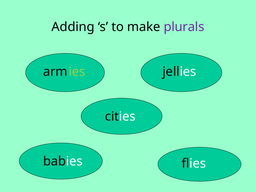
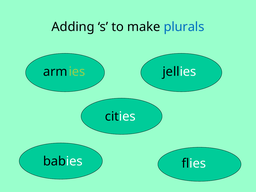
plurals colour: purple -> blue
